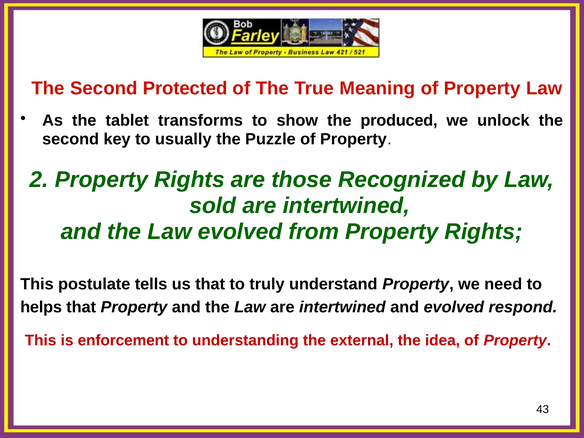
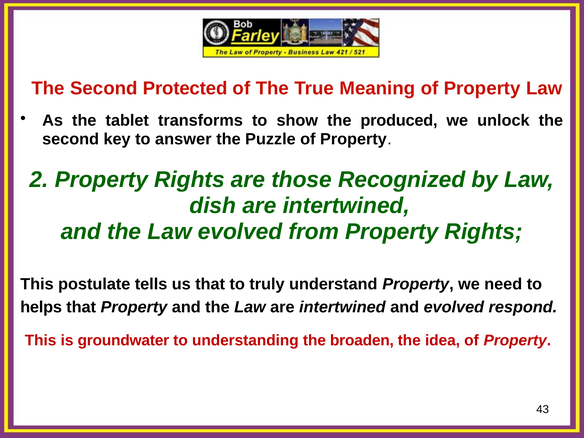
usually: usually -> answer
sold: sold -> dish
enforcement: enforcement -> groundwater
external: external -> broaden
